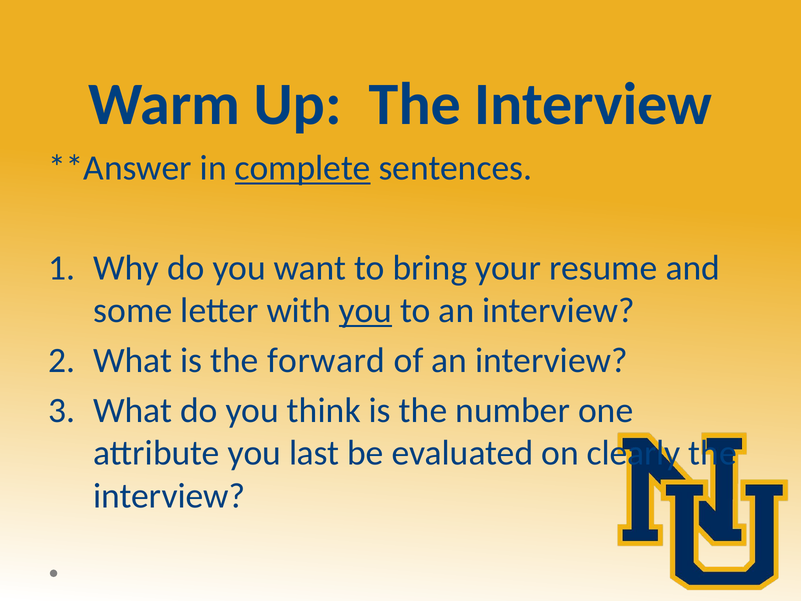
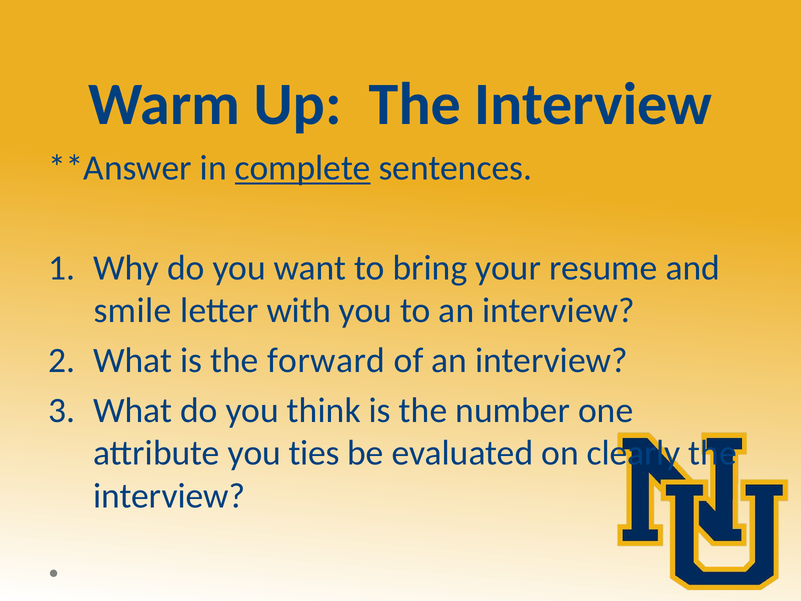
some: some -> smile
you at (365, 310) underline: present -> none
last: last -> ties
